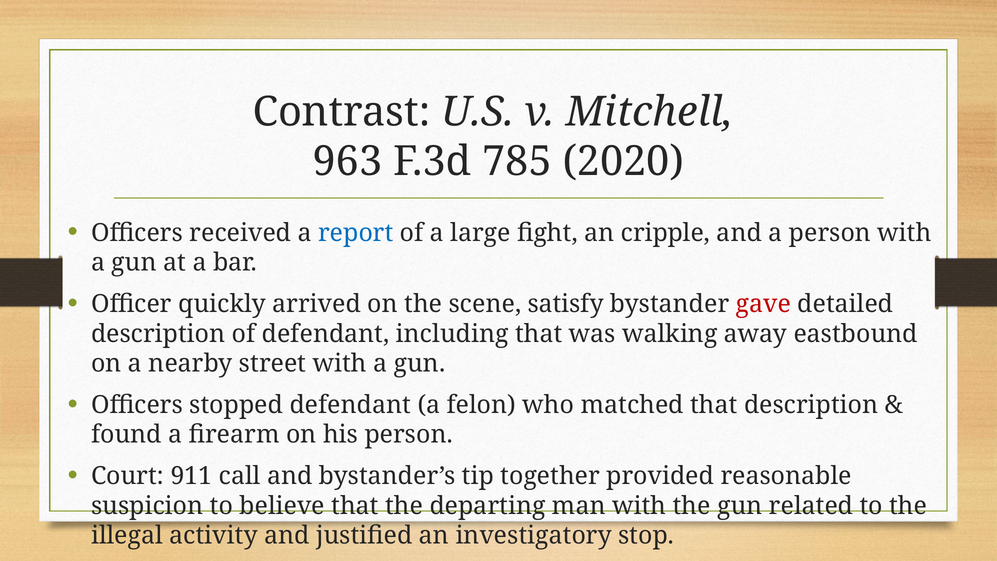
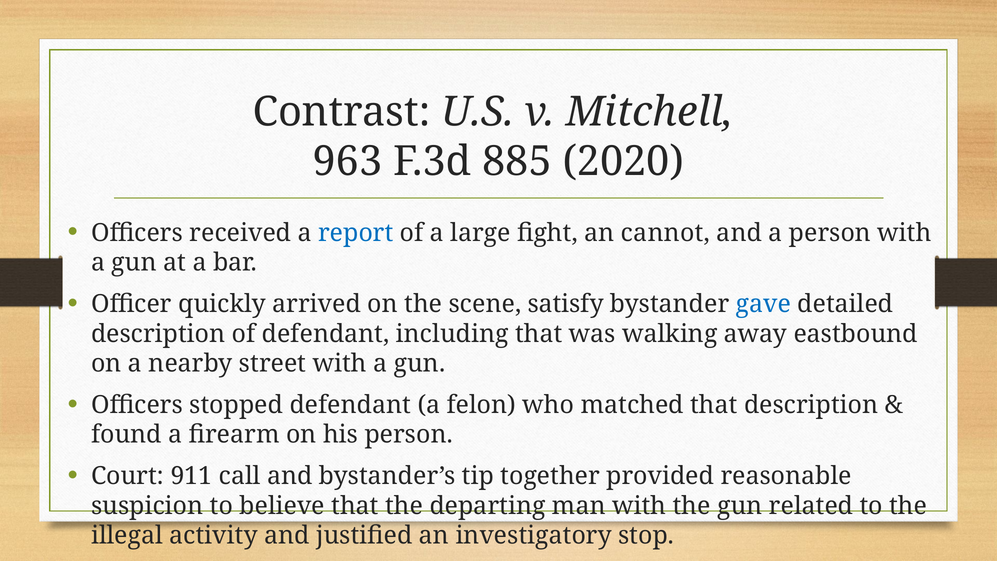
785: 785 -> 885
cripple: cripple -> cannot
gave colour: red -> blue
